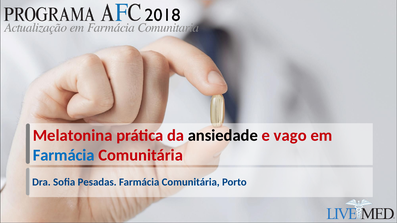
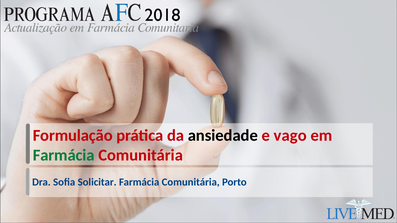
Melatonina: Melatonina -> Formulação
Farmácia at (64, 155) colour: blue -> green
Pesadas: Pesadas -> Solicitar
